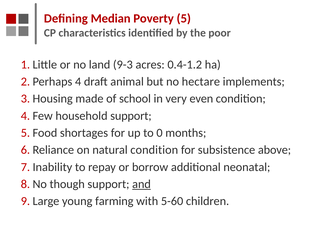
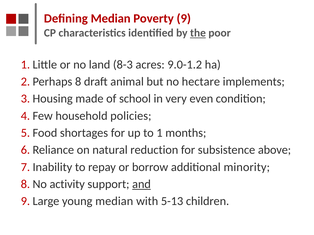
5: 5 -> 9
the underline: none -> present
9-3: 9-3 -> 8-3
0.4-1.2: 0.4-1.2 -> 9.0-1.2
4: 4 -> 8
household support: support -> policies
0: 0 -> 1
natural condition: condition -> reduction
neonatal: neonatal -> minority
though: though -> activity
young farming: farming -> median
5-60: 5-60 -> 5-13
